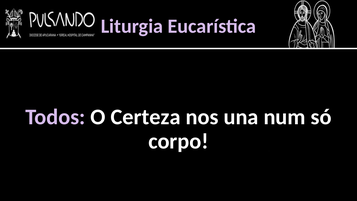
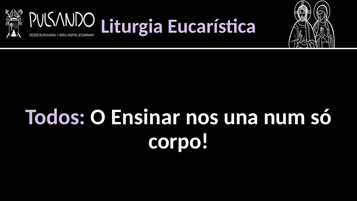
Certeza: Certeza -> Ensinar
